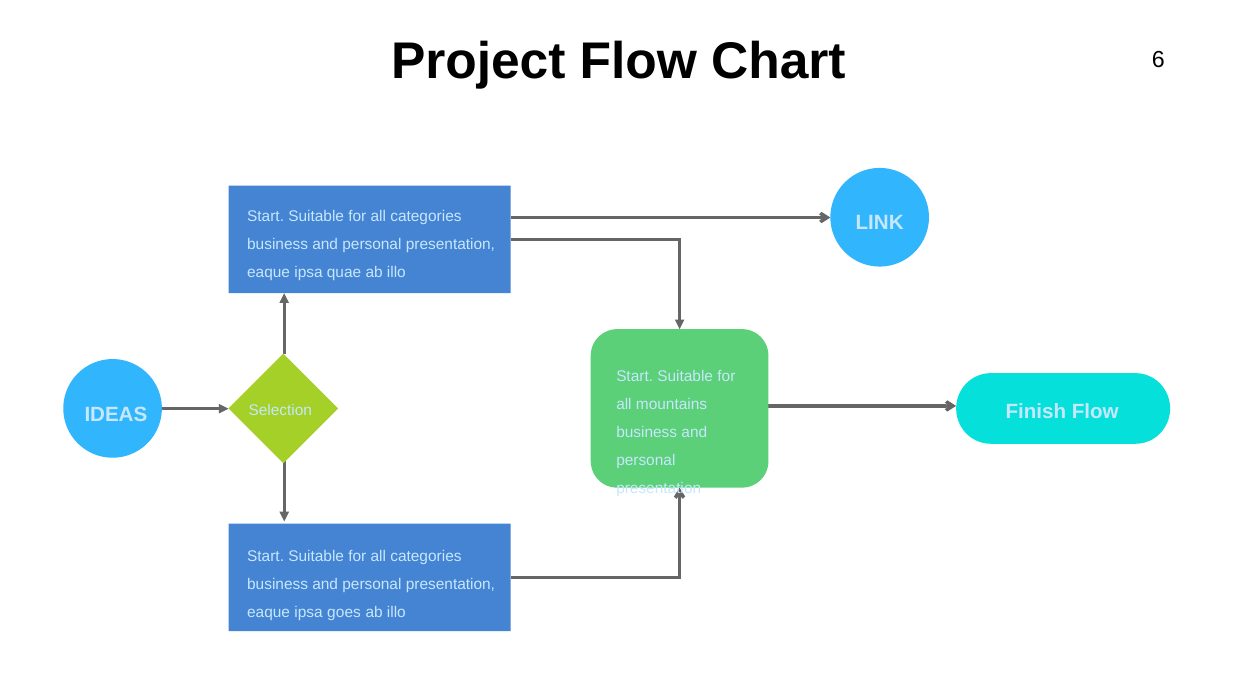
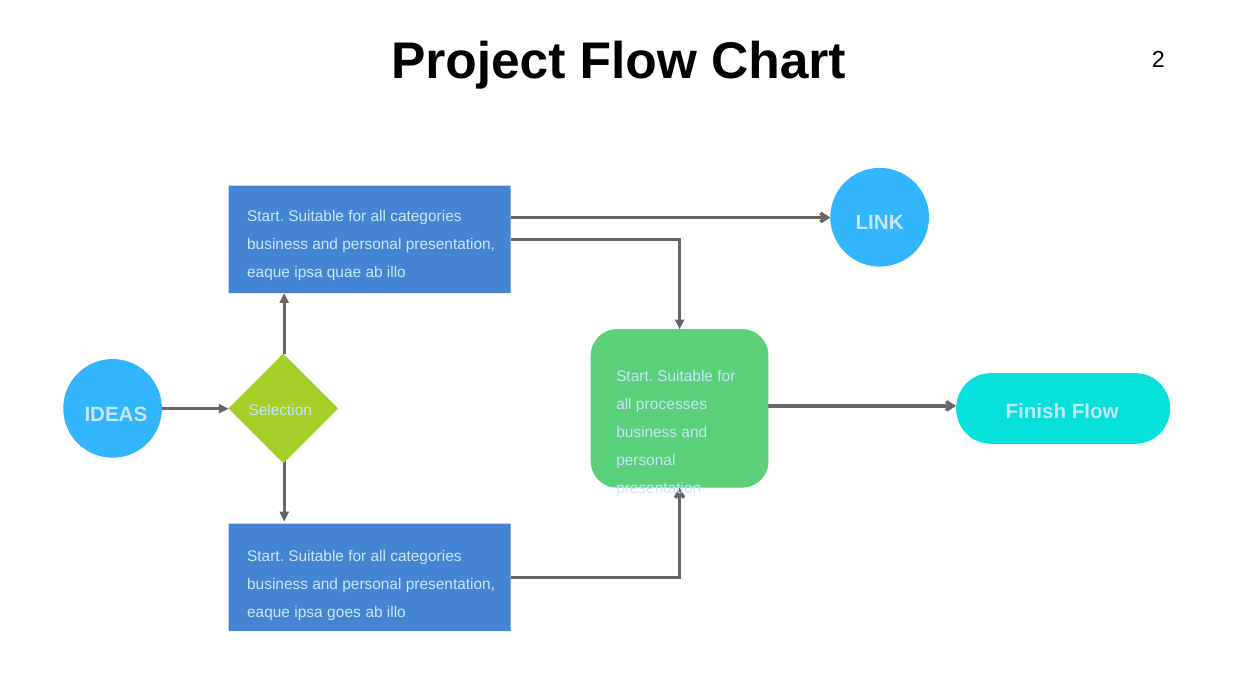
6: 6 -> 2
mountains: mountains -> processes
